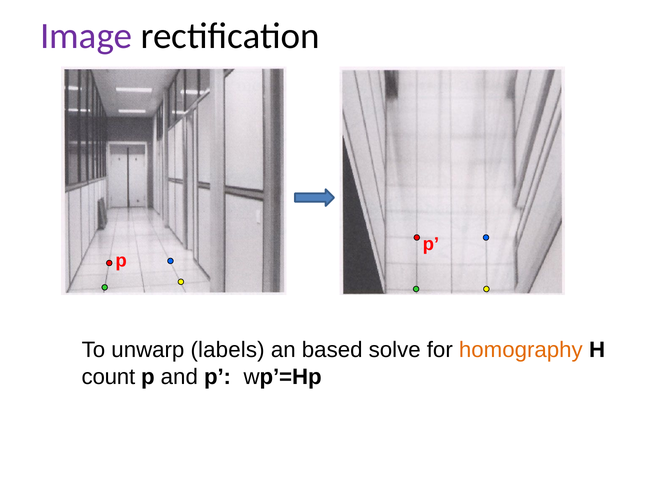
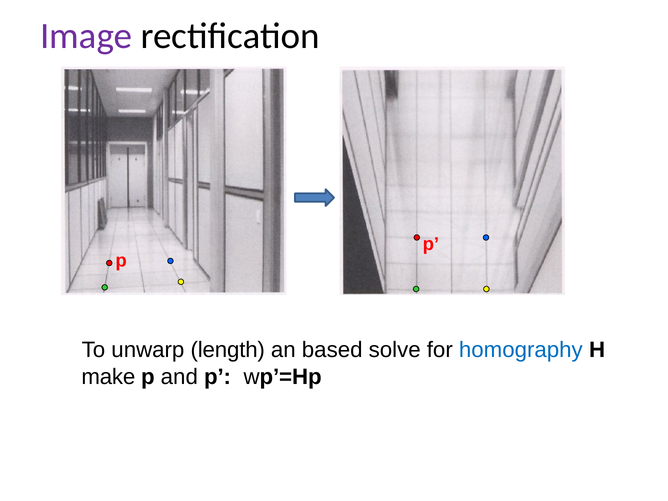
labels: labels -> length
homography colour: orange -> blue
count: count -> make
